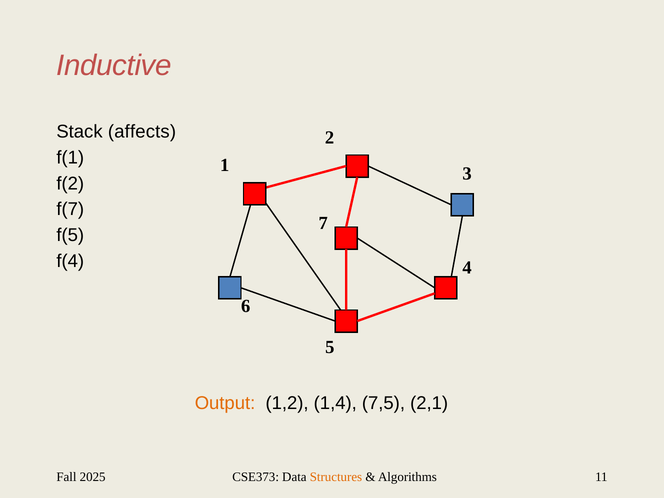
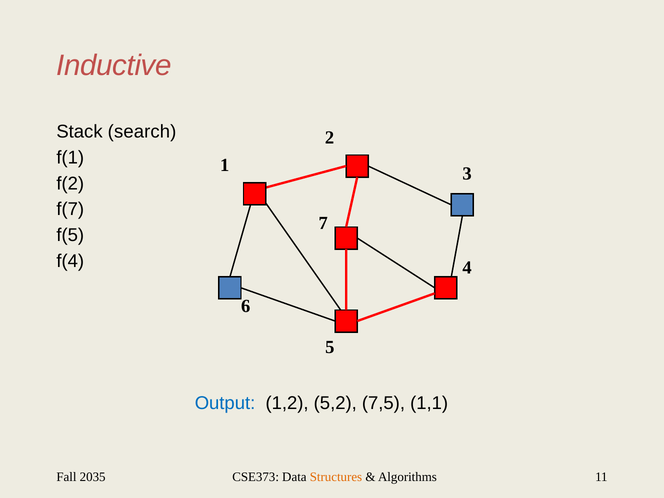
affects: affects -> search
Output colour: orange -> blue
1,4: 1,4 -> 5,2
2,1: 2,1 -> 1,1
2025: 2025 -> 2035
